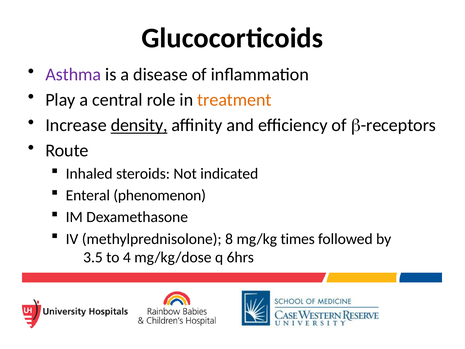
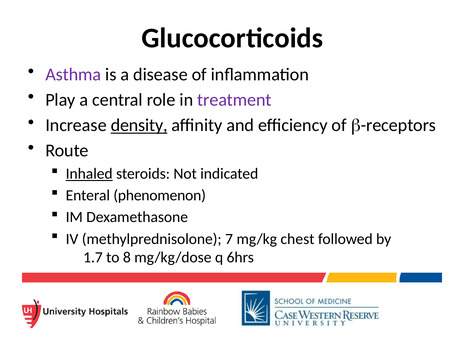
treatment colour: orange -> purple
Inhaled underline: none -> present
8: 8 -> 7
times: times -> chest
3.5: 3.5 -> 1.7
4: 4 -> 8
